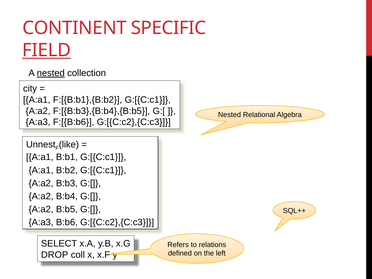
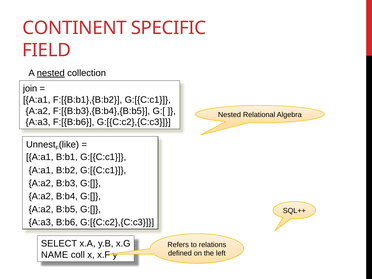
FIELD underline: present -> none
city: city -> join
DROP: DROP -> NAME
